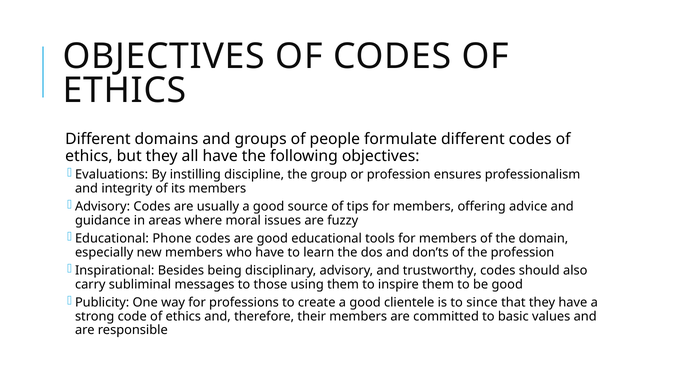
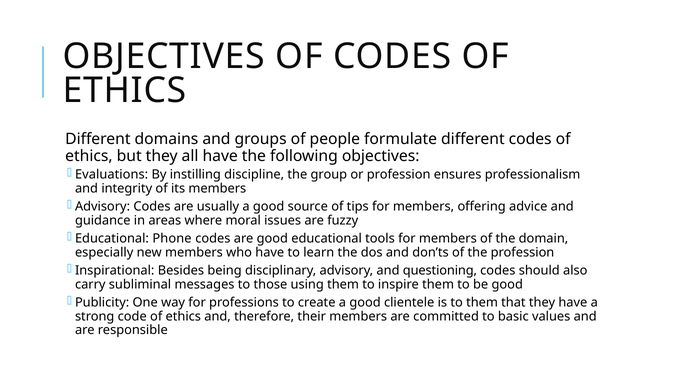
trustworthy: trustworthy -> questioning
to since: since -> them
